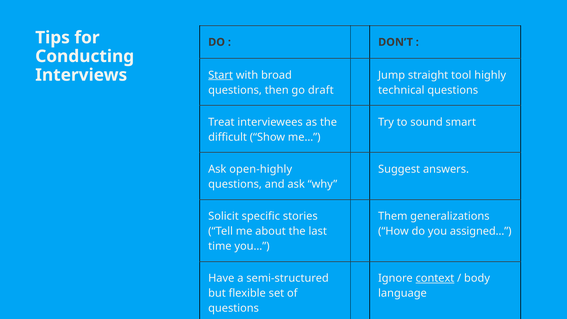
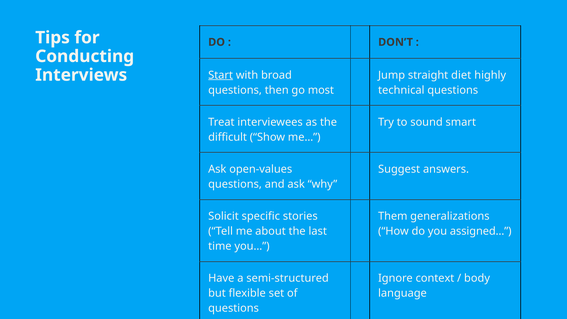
tool: tool -> diet
draft: draft -> most
open-highly: open-highly -> open-values
context underline: present -> none
